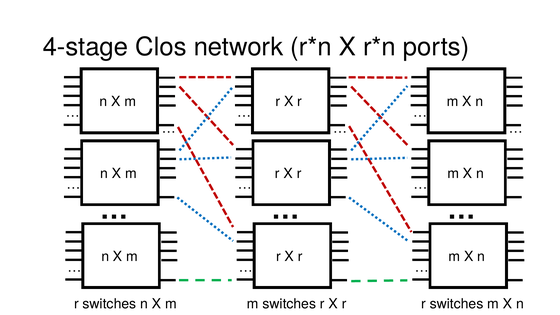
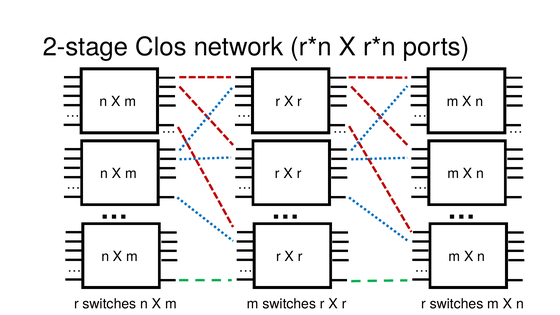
4-stage: 4-stage -> 2-stage
